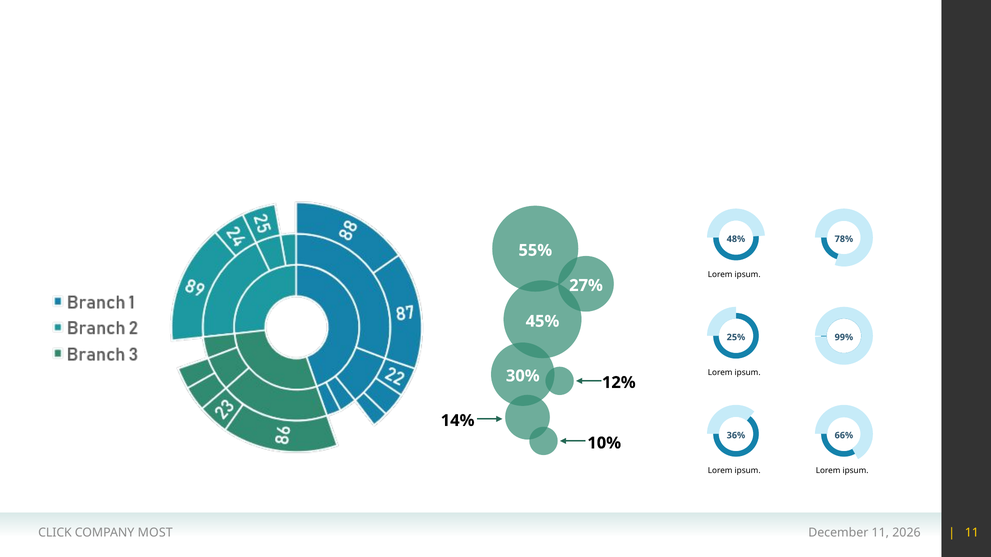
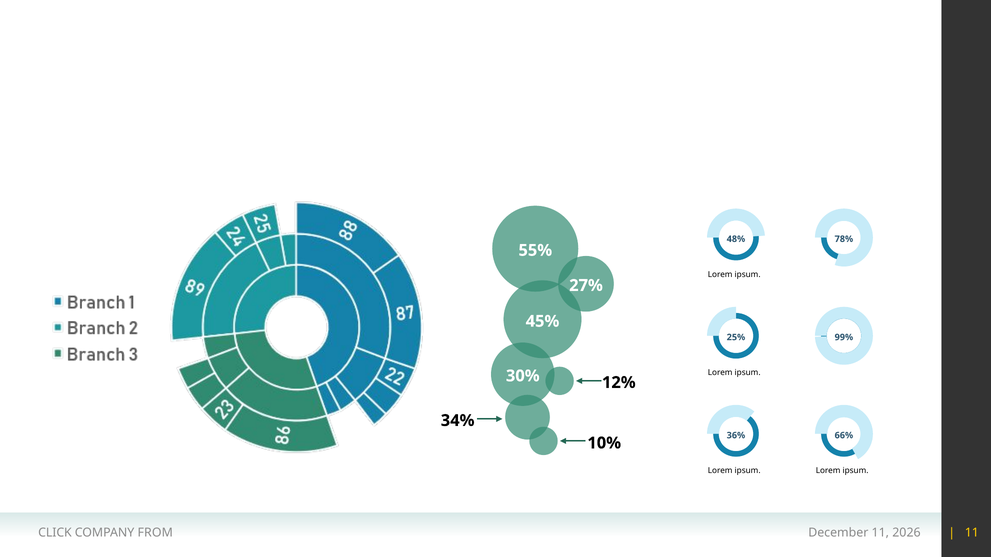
14%: 14% -> 34%
MOST: MOST -> FROM
